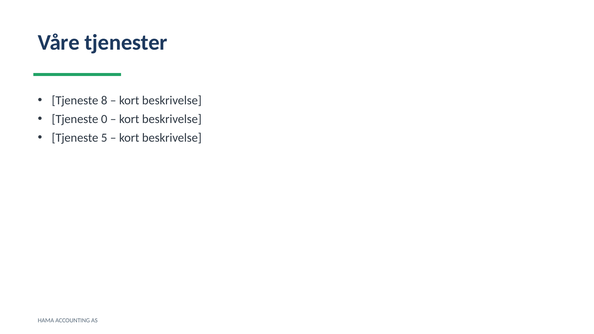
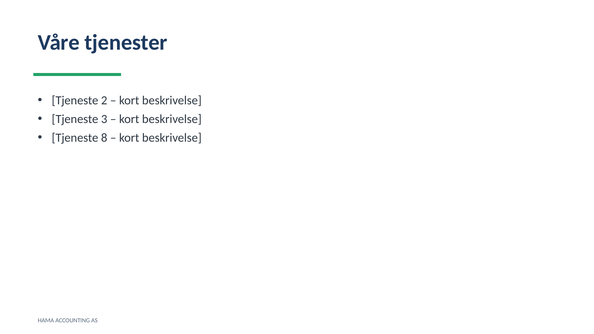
8: 8 -> 2
0: 0 -> 3
5: 5 -> 8
